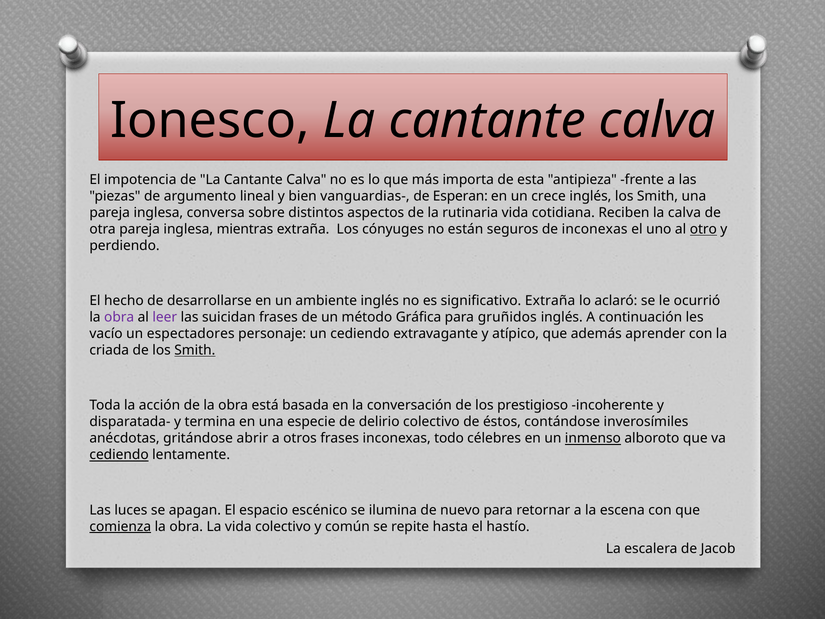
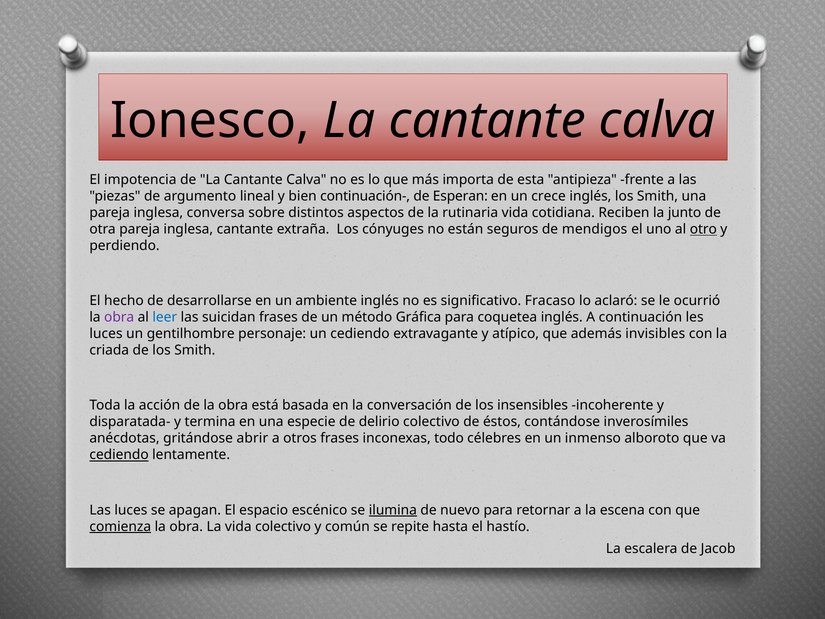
vanguardias-: vanguardias- -> continuación-
la calva: calva -> junto
inglesa mientras: mientras -> cantante
de inconexas: inconexas -> mendigos
significativo Extraña: Extraña -> Fracaso
leer colour: purple -> blue
gruñidos: gruñidos -> coquetea
vacío at (106, 334): vacío -> luces
espectadores: espectadores -> gentilhombre
aprender: aprender -> invisibles
Smith at (195, 350) underline: present -> none
prestigioso: prestigioso -> insensibles
inmenso underline: present -> none
ilumina underline: none -> present
